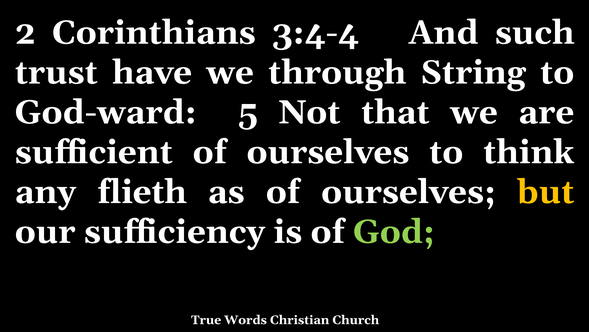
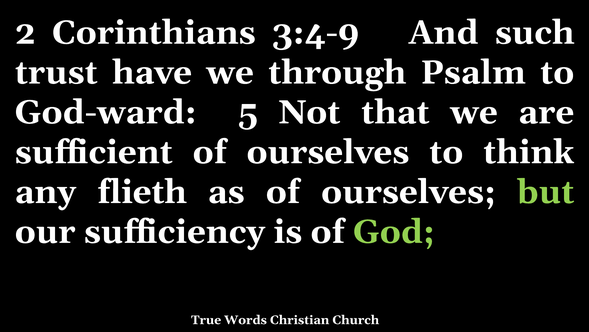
3:4-4: 3:4-4 -> 3:4-9
String: String -> Psalm
but colour: yellow -> light green
